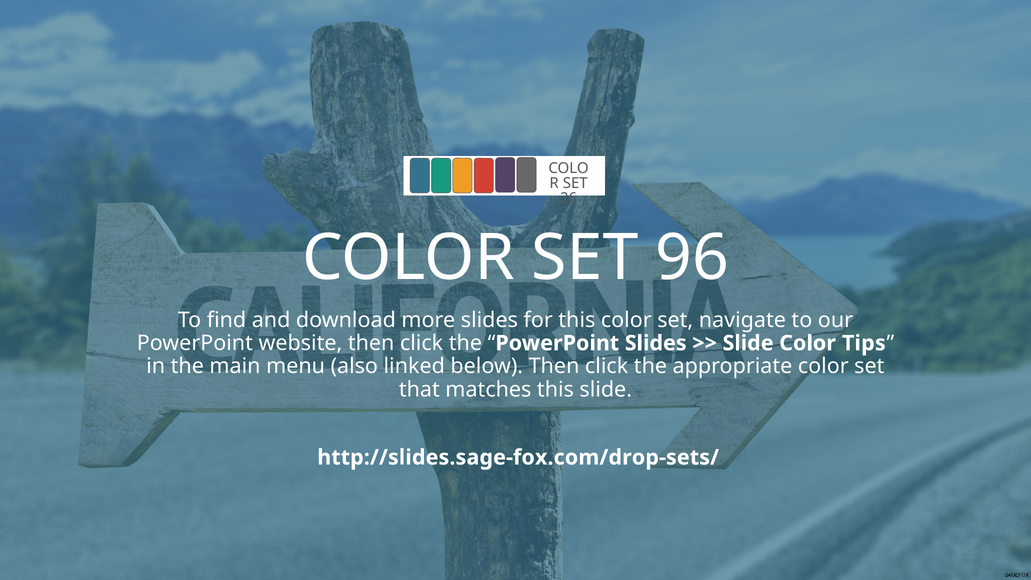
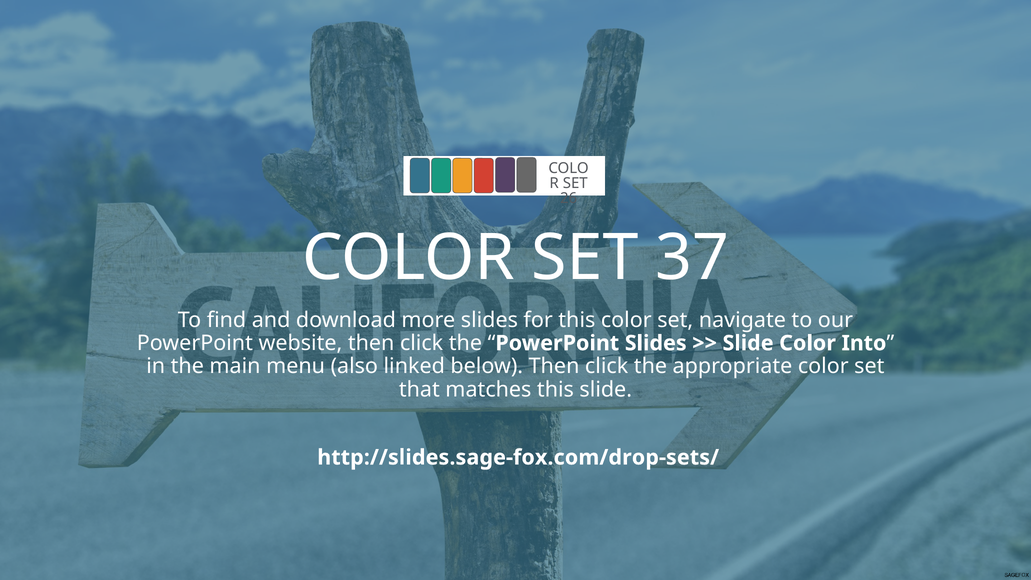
96: 96 -> 37
Tips: Tips -> Into
